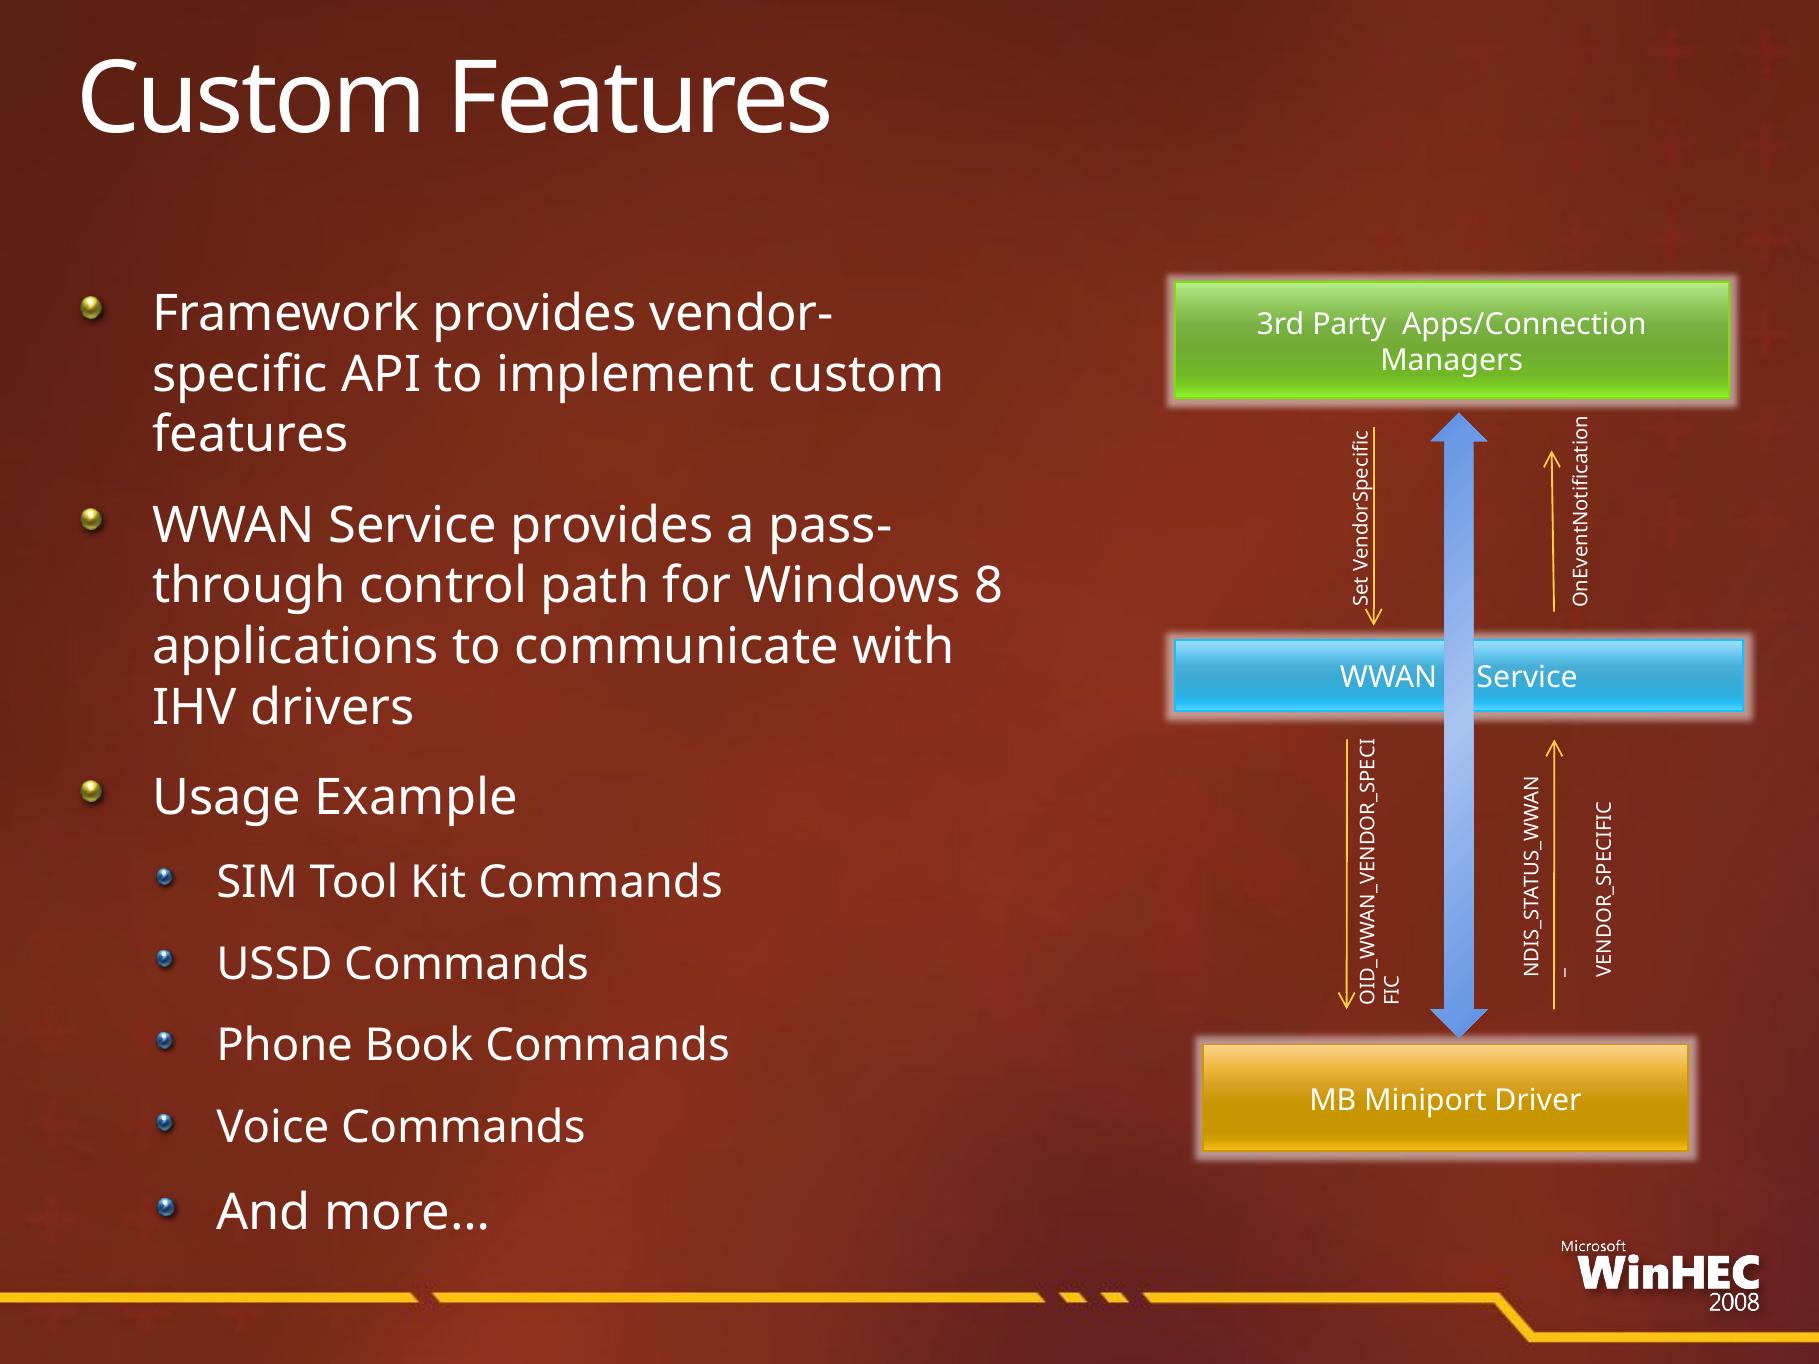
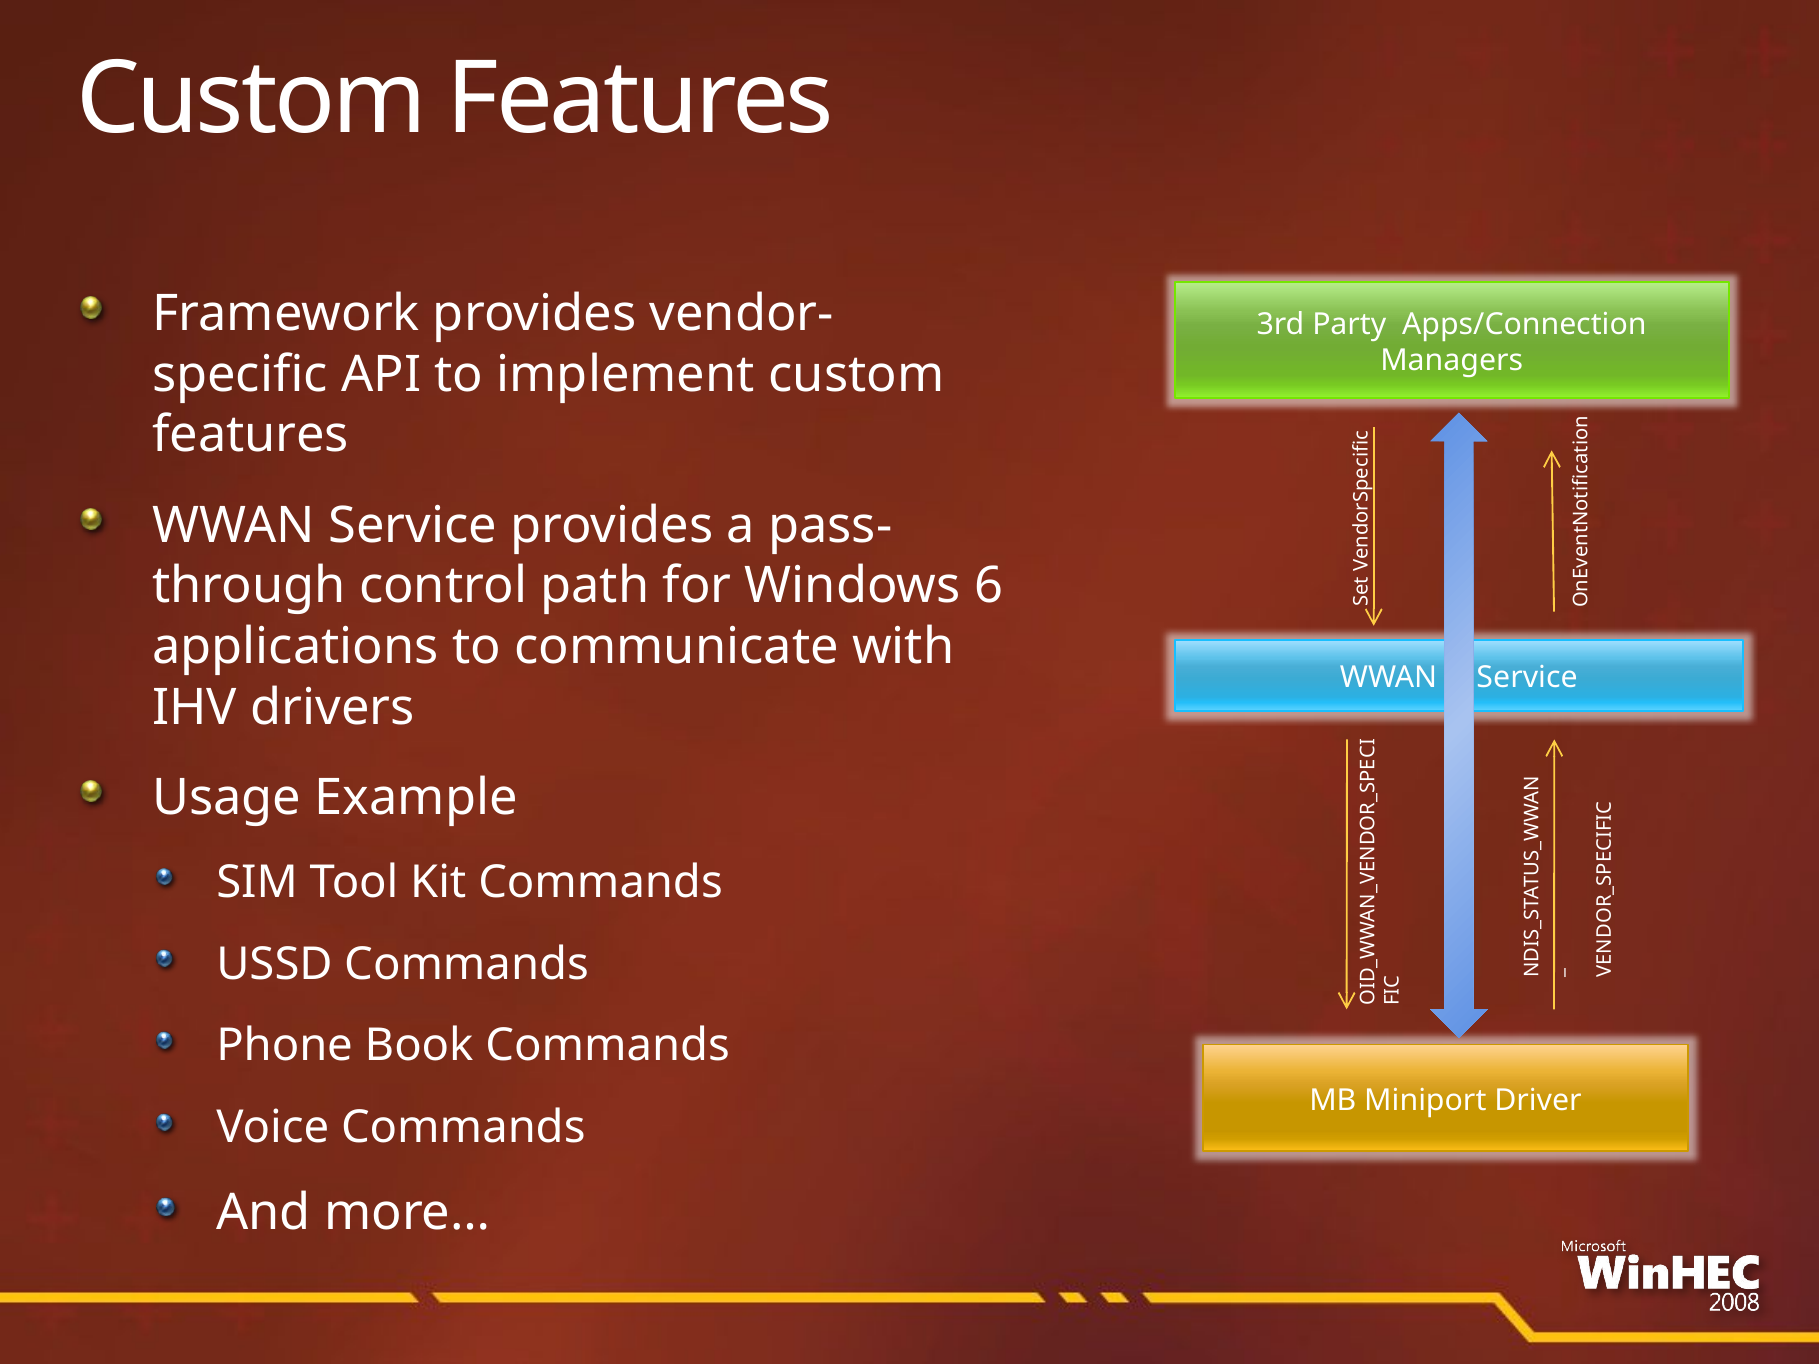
8: 8 -> 6
